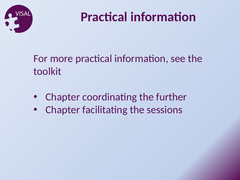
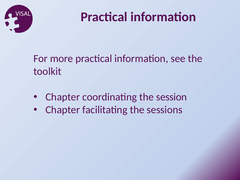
further: further -> session
